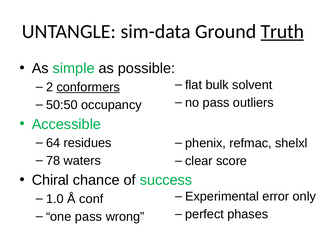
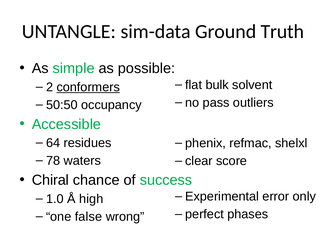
Truth underline: present -> none
conf: conf -> high
pass at (88, 216): pass -> false
